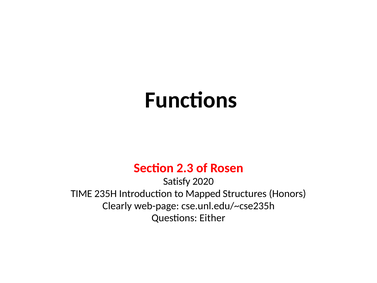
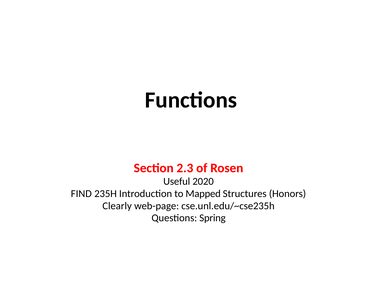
Satisfy: Satisfy -> Useful
TIME: TIME -> FIND
Either: Either -> Spring
